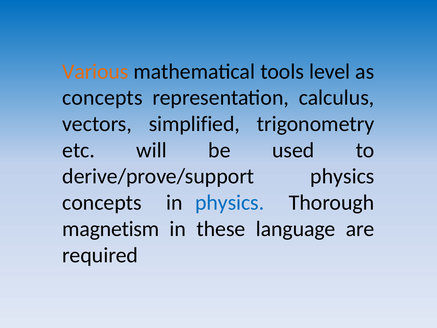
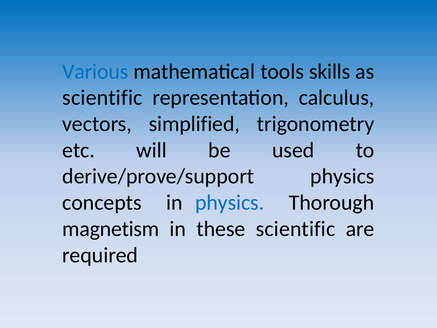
Various colour: orange -> blue
level: level -> skills
concepts at (102, 98): concepts -> scientific
these language: language -> scientific
